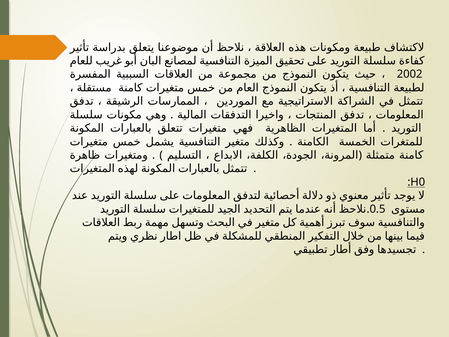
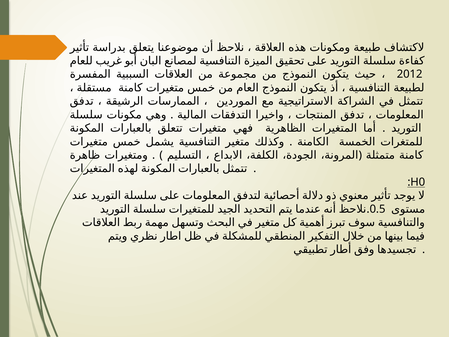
2002: 2002 -> 2012
